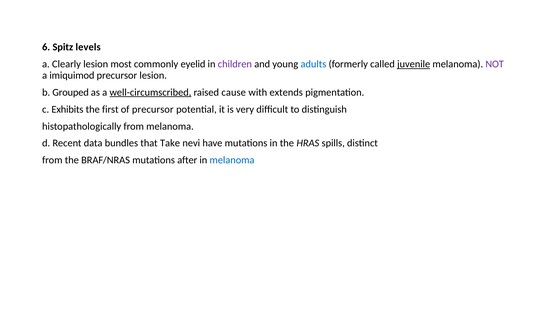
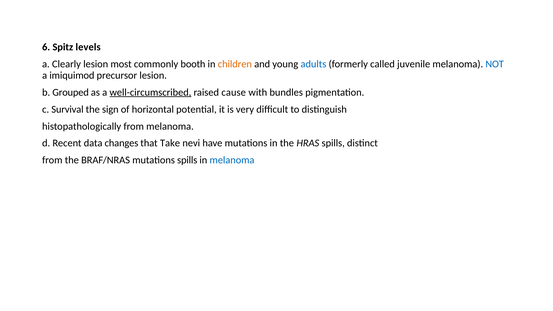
eyelid: eyelid -> booth
children colour: purple -> orange
juvenile underline: present -> none
NOT colour: purple -> blue
extends: extends -> bundles
Exhibits: Exhibits -> Survival
first: first -> sign
of precursor: precursor -> horizontal
bundles: bundles -> changes
mutations after: after -> spills
